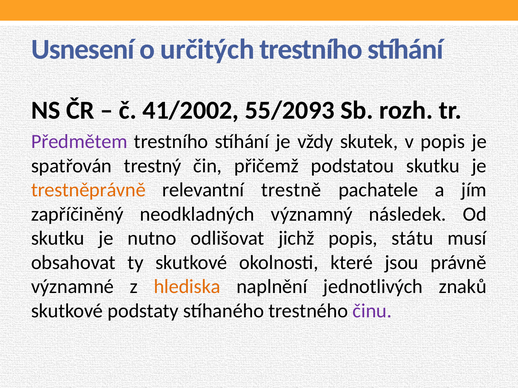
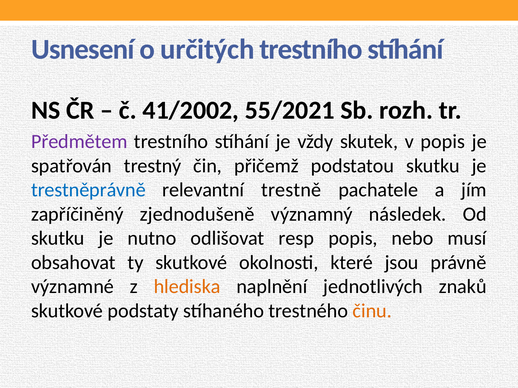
55/2093: 55/2093 -> 55/2021
trestněprávně colour: orange -> blue
neodkladných: neodkladných -> zjednodušeně
jichž: jichž -> resp
státu: státu -> nebo
činu colour: purple -> orange
